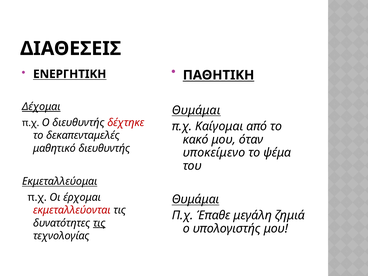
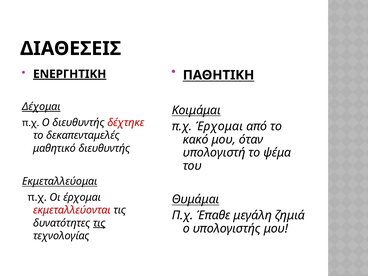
ΕΝΕΡΓΗΤΙΚΗ underline: none -> present
Θυμάμαι at (196, 110): Θυμάμαι -> Κοιμάμαι
π.χ Καίγομαι: Καίγομαι -> Έρχομαι
υποκείμενο: υποκείμενο -> υπολογιστή
